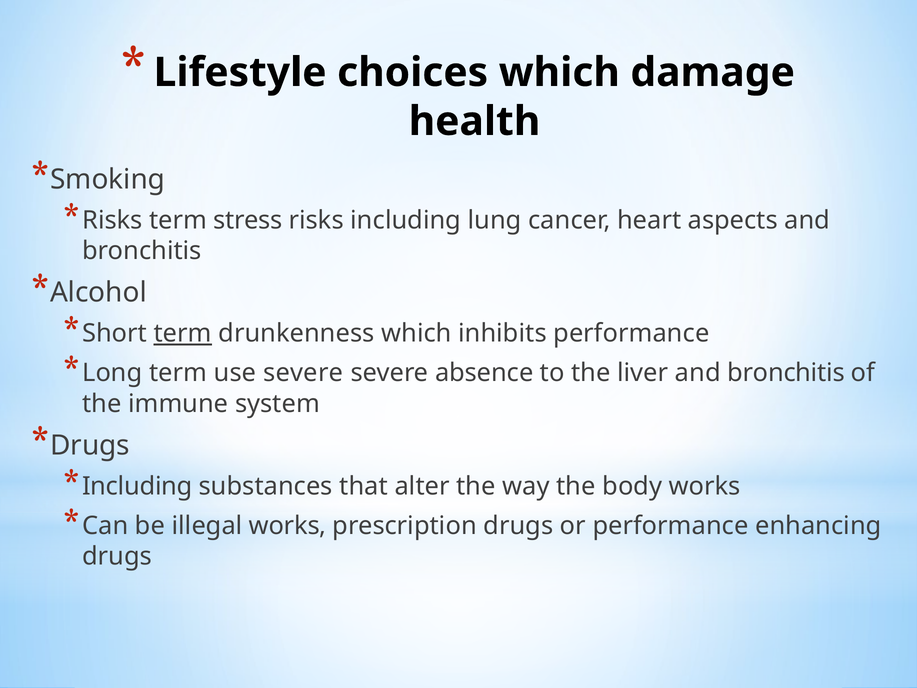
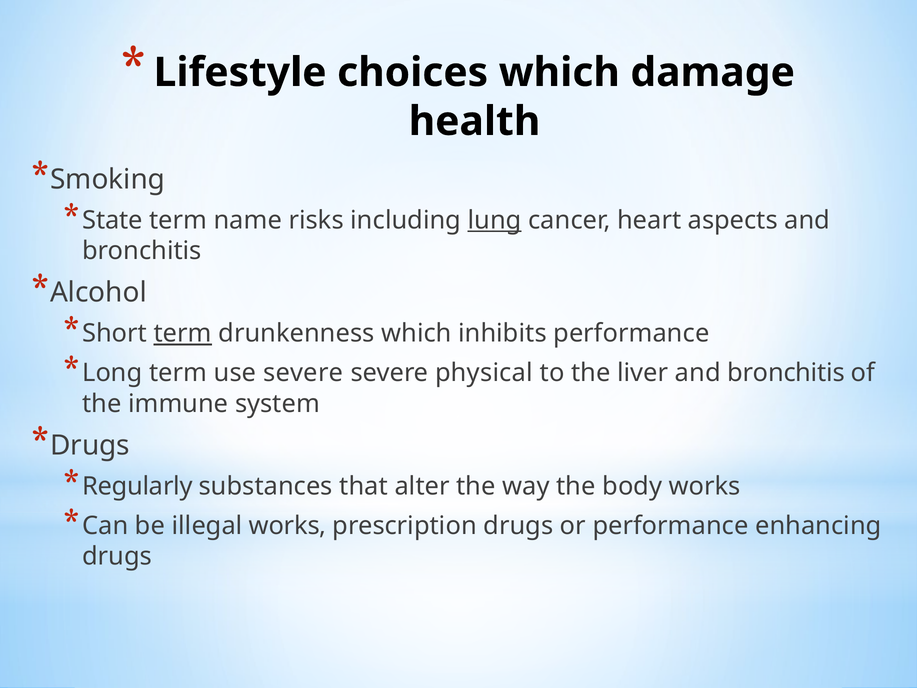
Risks at (112, 220): Risks -> State
stress: stress -> name
lung underline: none -> present
absence: absence -> physical
Including at (137, 486): Including -> Regularly
